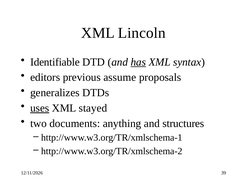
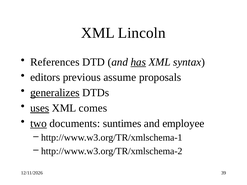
Identifiable: Identifiable -> References
generalizes underline: none -> present
stayed: stayed -> comes
two underline: none -> present
anything: anything -> suntimes
structures: structures -> employee
